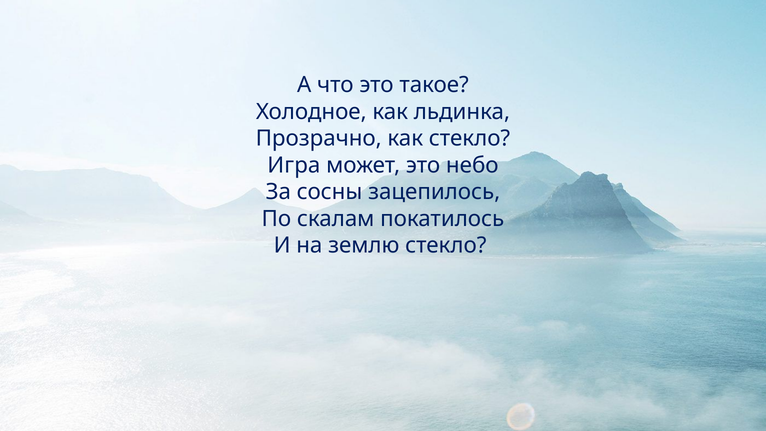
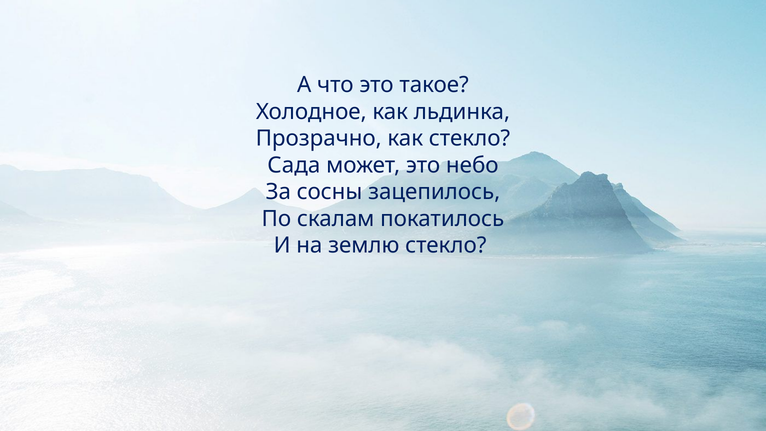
Игра: Игра -> Сада
